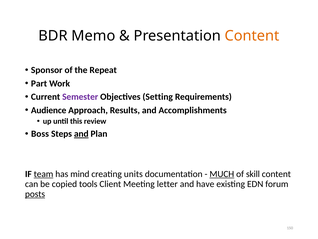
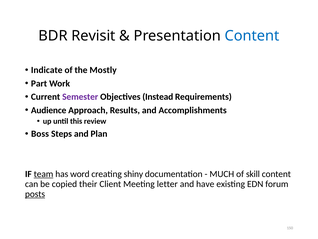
Memo: Memo -> Revisit
Content at (252, 36) colour: orange -> blue
Sponsor: Sponsor -> Indicate
Repeat: Repeat -> Mostly
Setting: Setting -> Instead
and at (81, 134) underline: present -> none
mind: mind -> word
units: units -> shiny
MUCH underline: present -> none
tools: tools -> their
